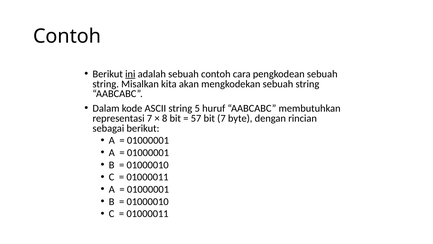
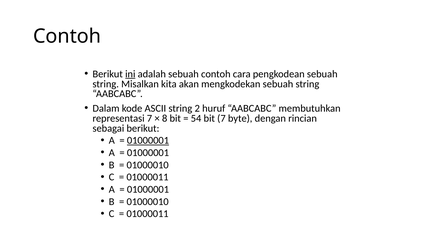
5: 5 -> 2
57: 57 -> 54
01000001 at (148, 140) underline: none -> present
